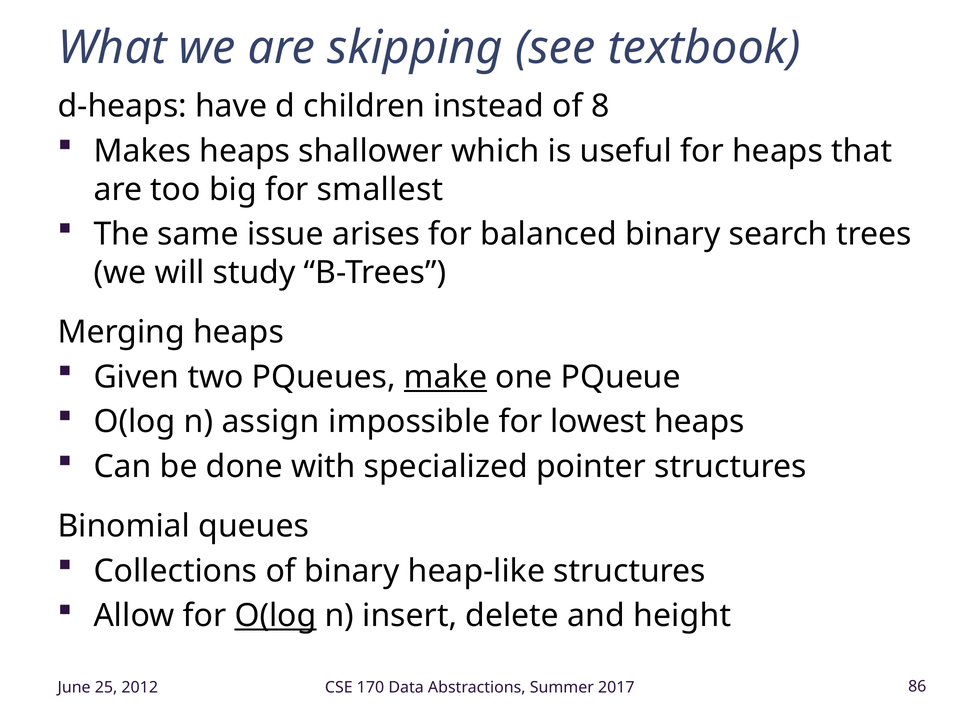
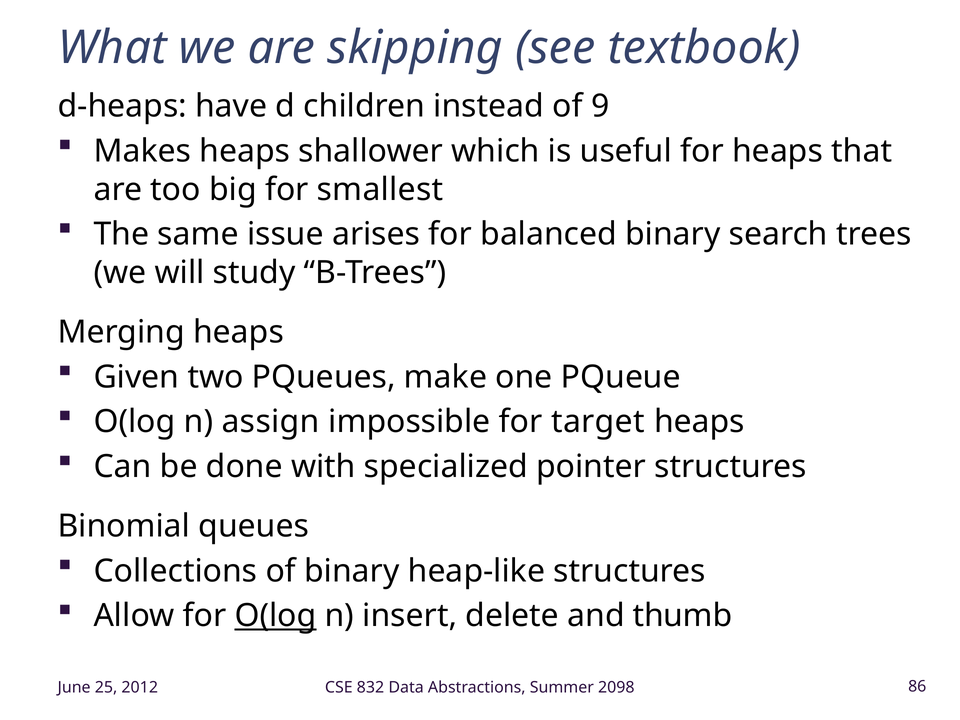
8: 8 -> 9
make underline: present -> none
lowest: lowest -> target
height: height -> thumb
170: 170 -> 832
2017: 2017 -> 2098
